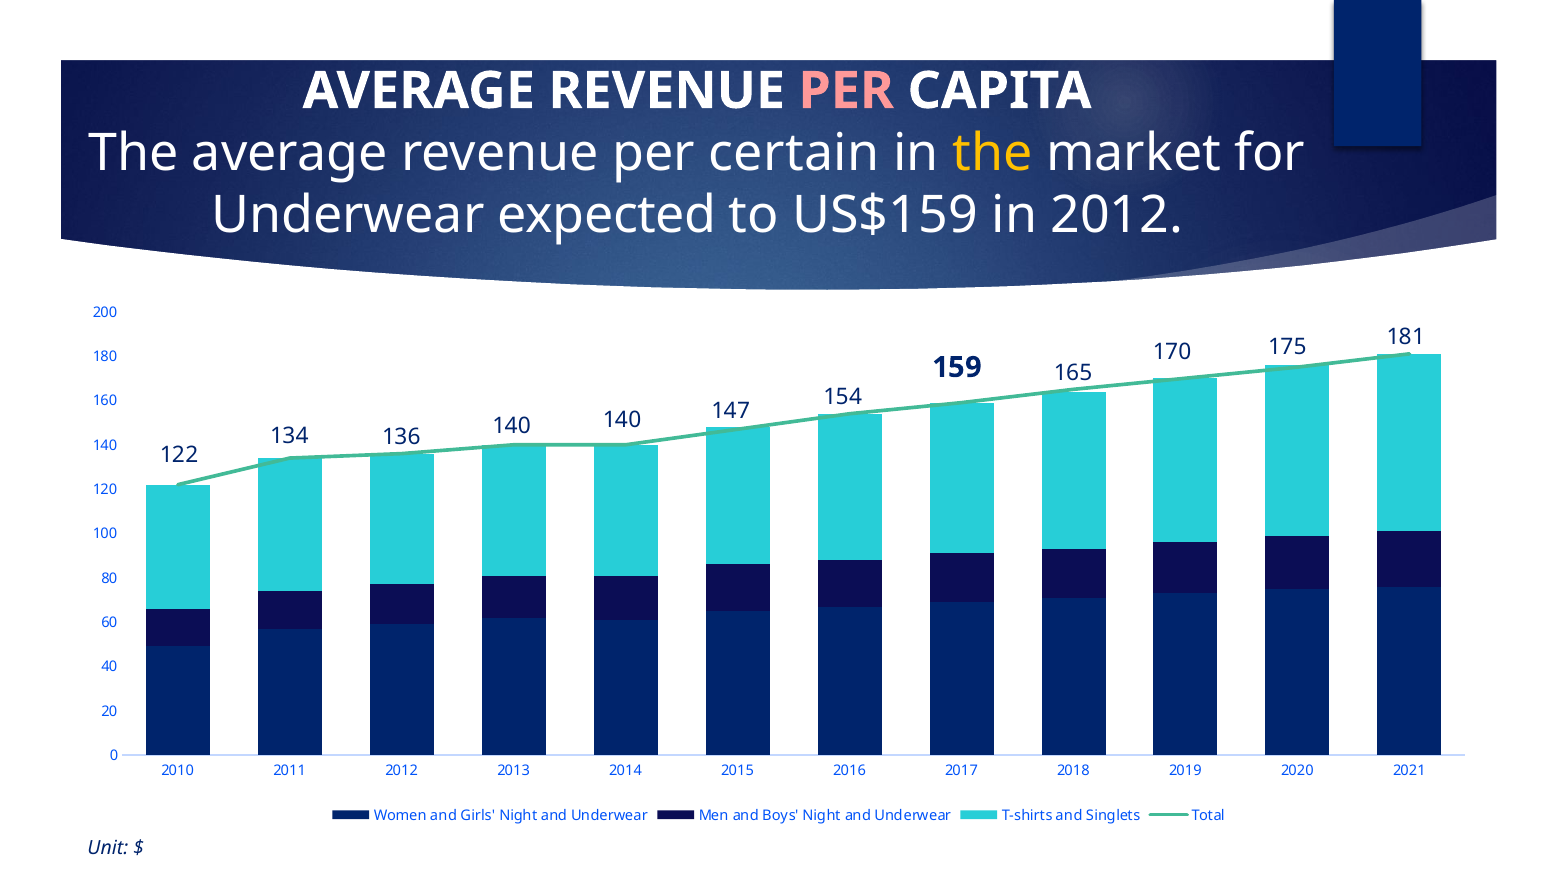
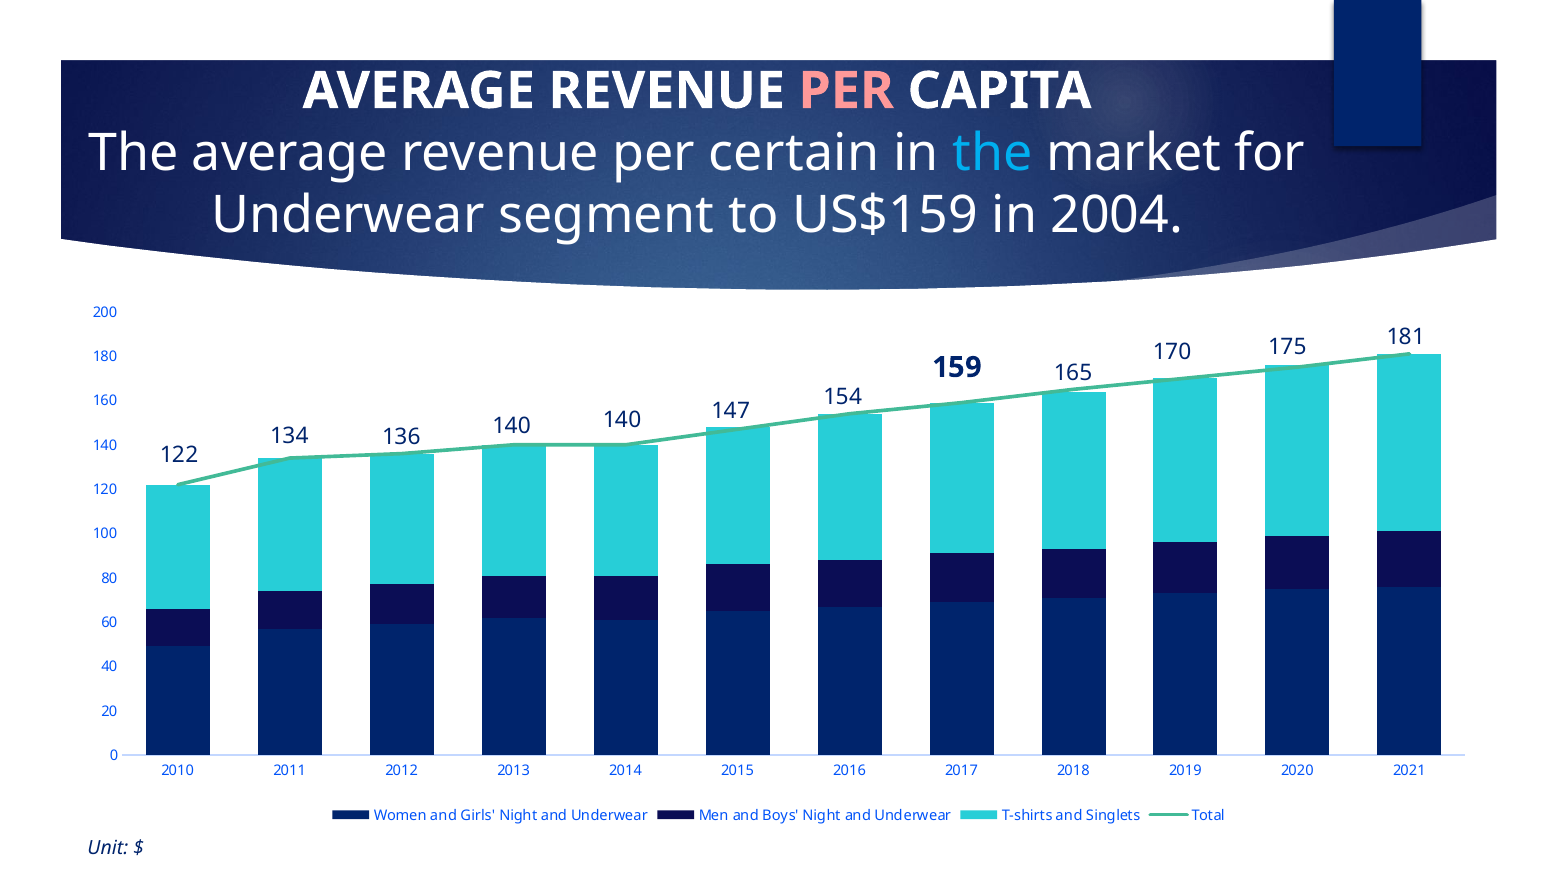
the at (992, 153) colour: yellow -> light blue
expected: expected -> segment
in 2012: 2012 -> 2004
